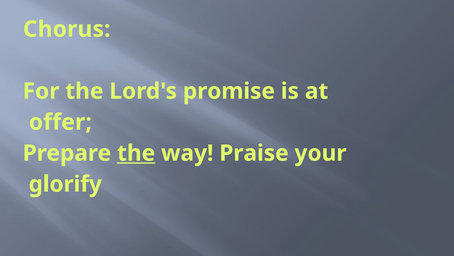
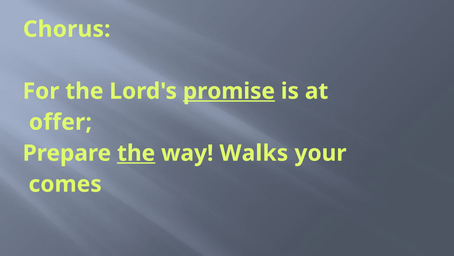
promise underline: none -> present
Praise: Praise -> Walks
glorify: glorify -> comes
